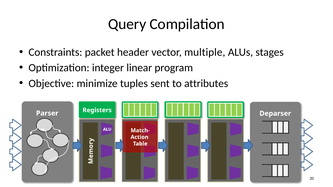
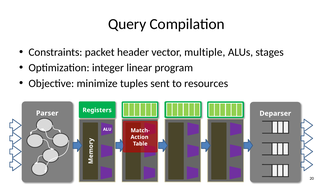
attributes: attributes -> resources
